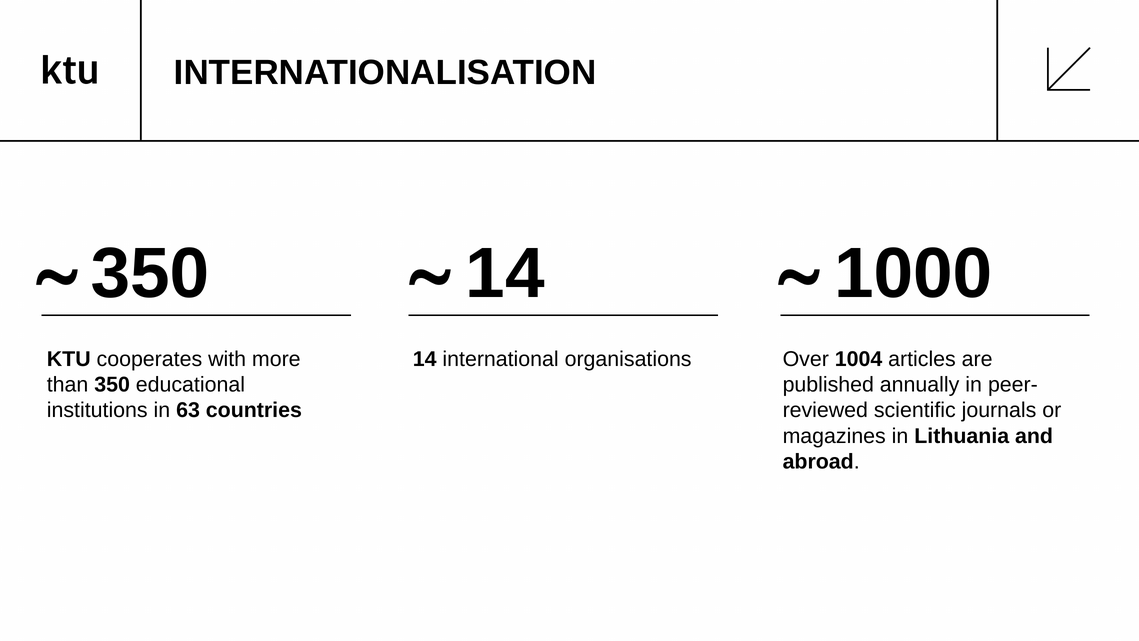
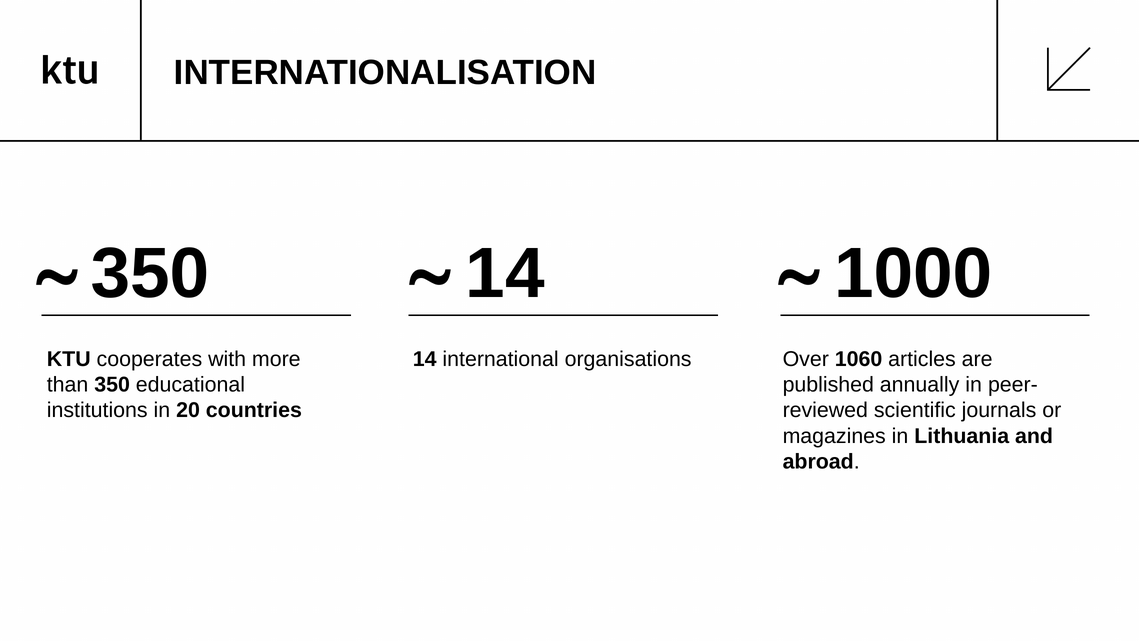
1004: 1004 -> 1060
63: 63 -> 20
